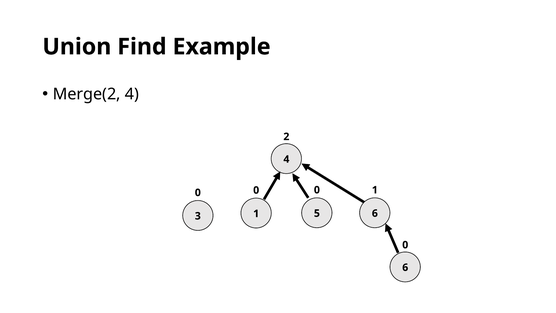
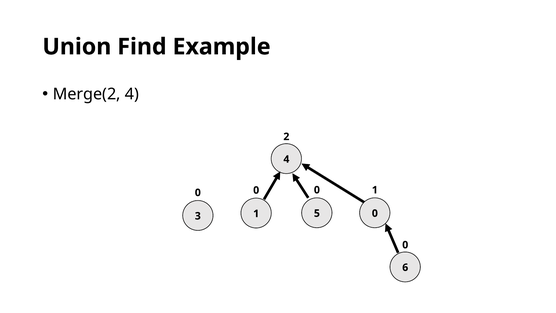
6 at (375, 213): 6 -> 0
